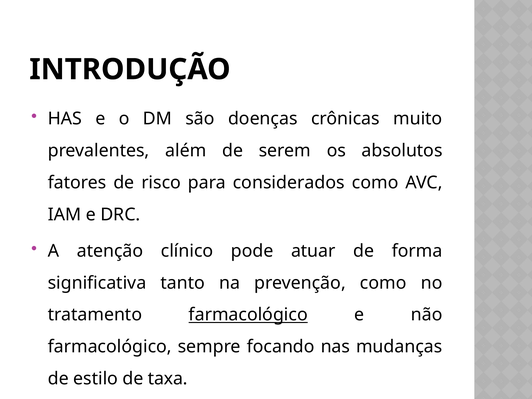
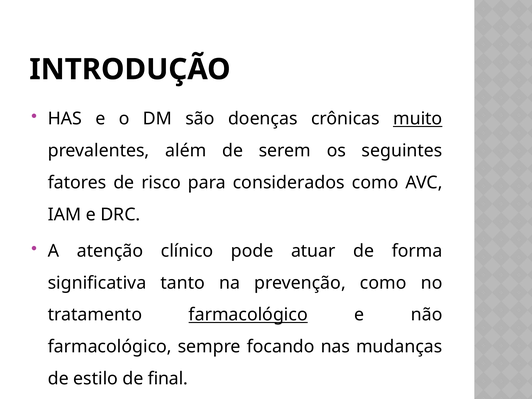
muito underline: none -> present
absolutos: absolutos -> seguintes
taxa: taxa -> final
